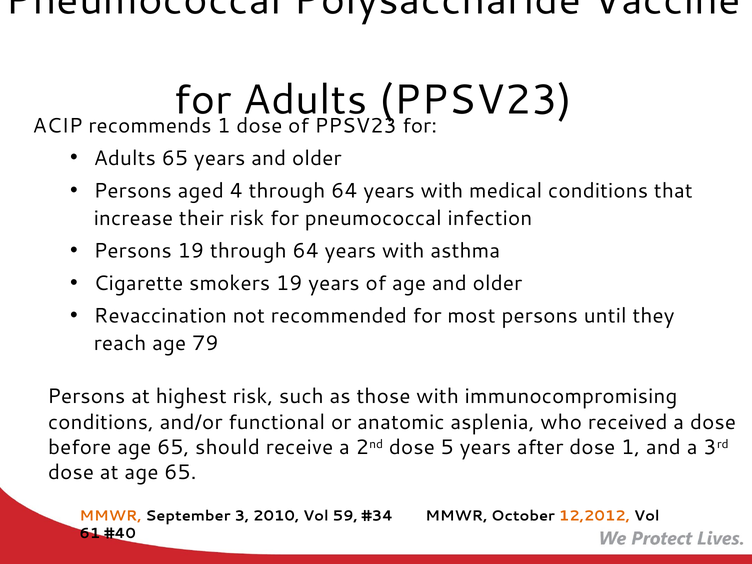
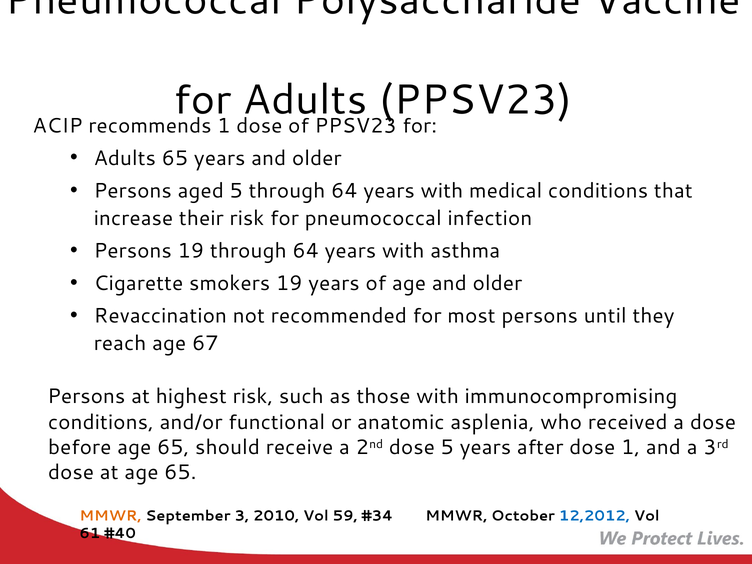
aged 4: 4 -> 5
79: 79 -> 67
12,2012 colour: orange -> blue
